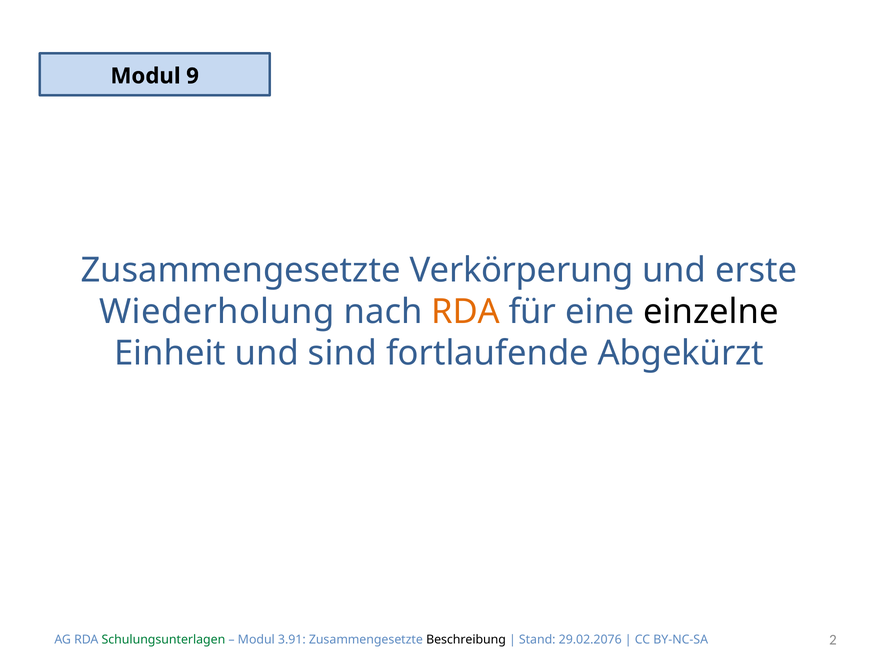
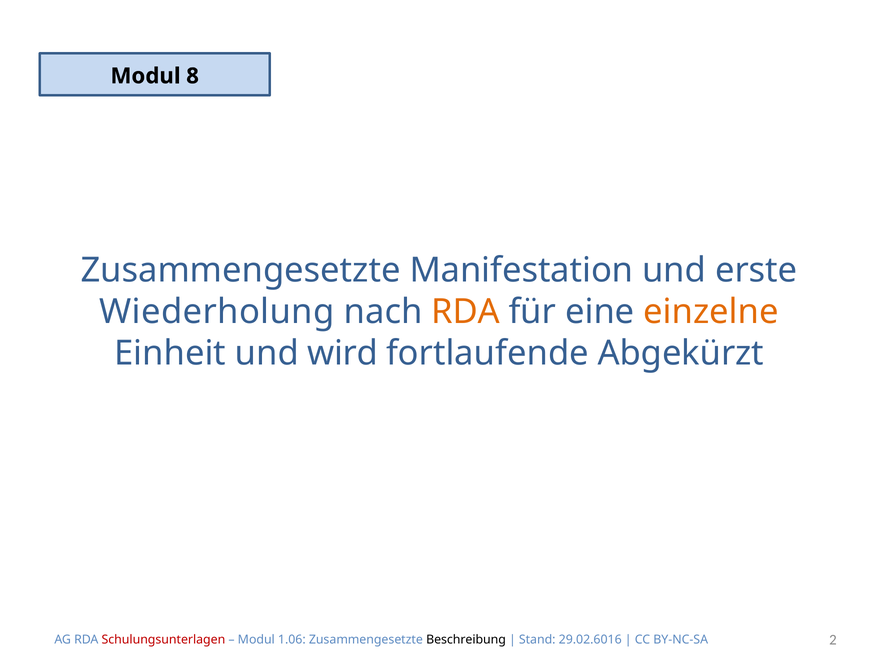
9: 9 -> 8
Verkörperung: Verkörperung -> Manifestation
einzelne colour: black -> orange
sind: sind -> wird
Schulungsunterlagen colour: green -> red
3.91: 3.91 -> 1.06
29.02.2076: 29.02.2076 -> 29.02.6016
